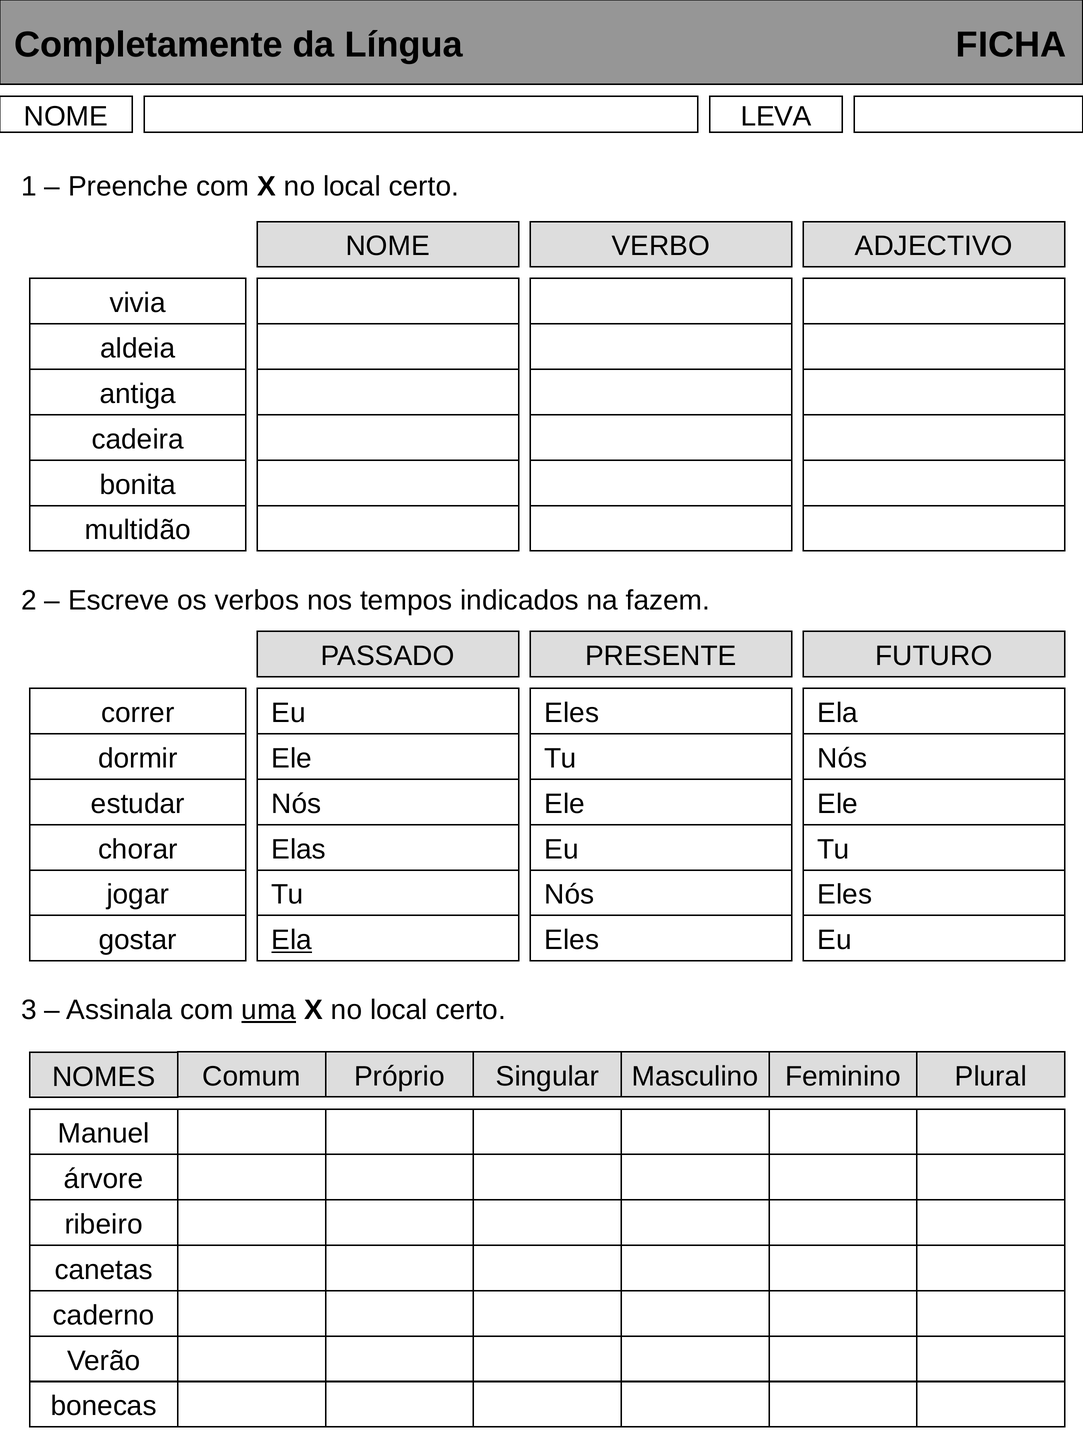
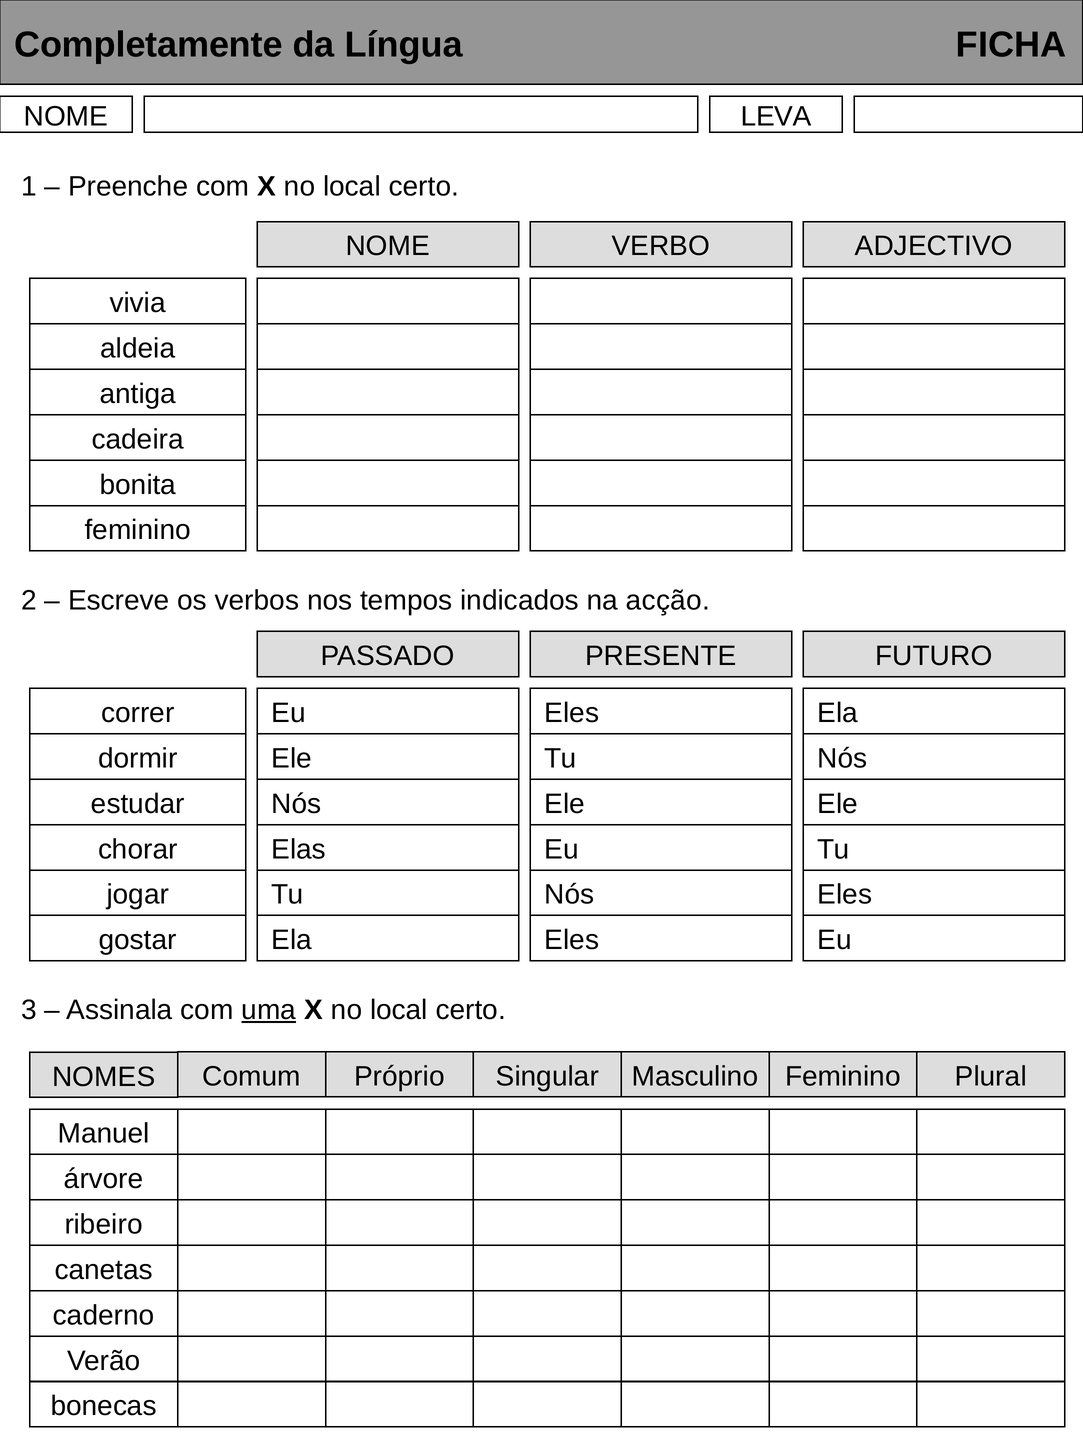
multidão at (138, 530): multidão -> feminino
fazem: fazem -> acção
Ela at (292, 940) underline: present -> none
